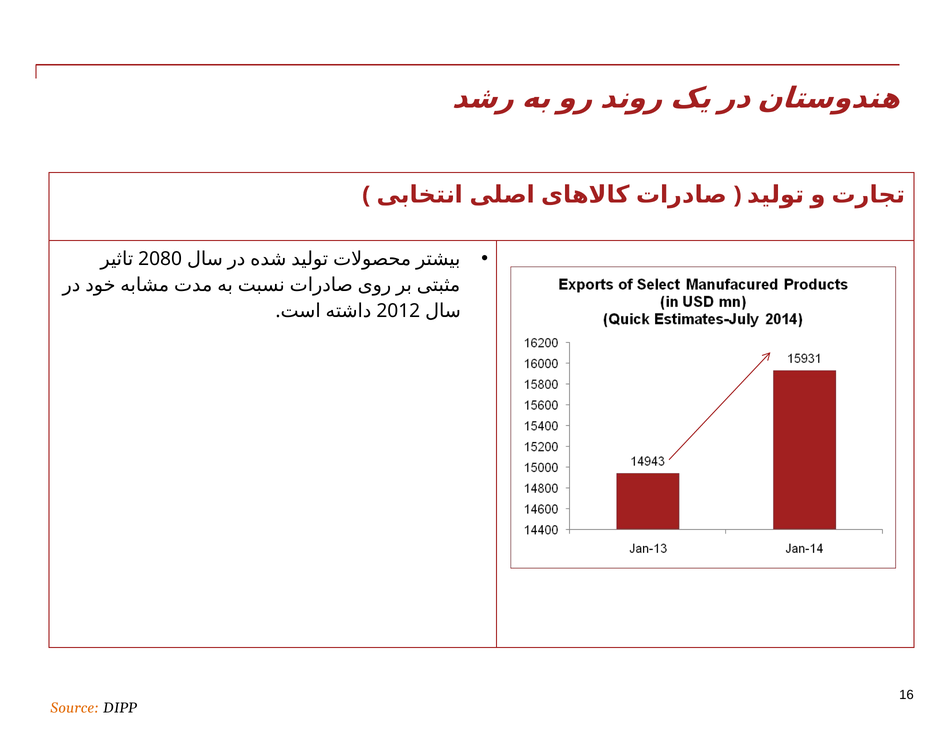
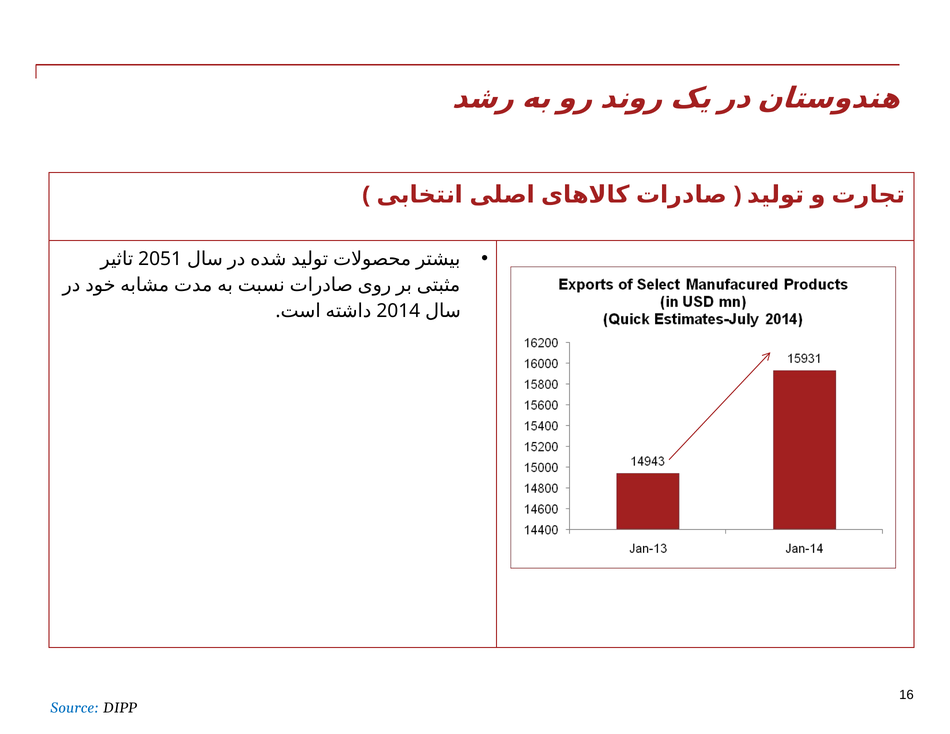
2080: 2080 -> 2051
2012: 2012 -> 2014
Source colour: orange -> blue
